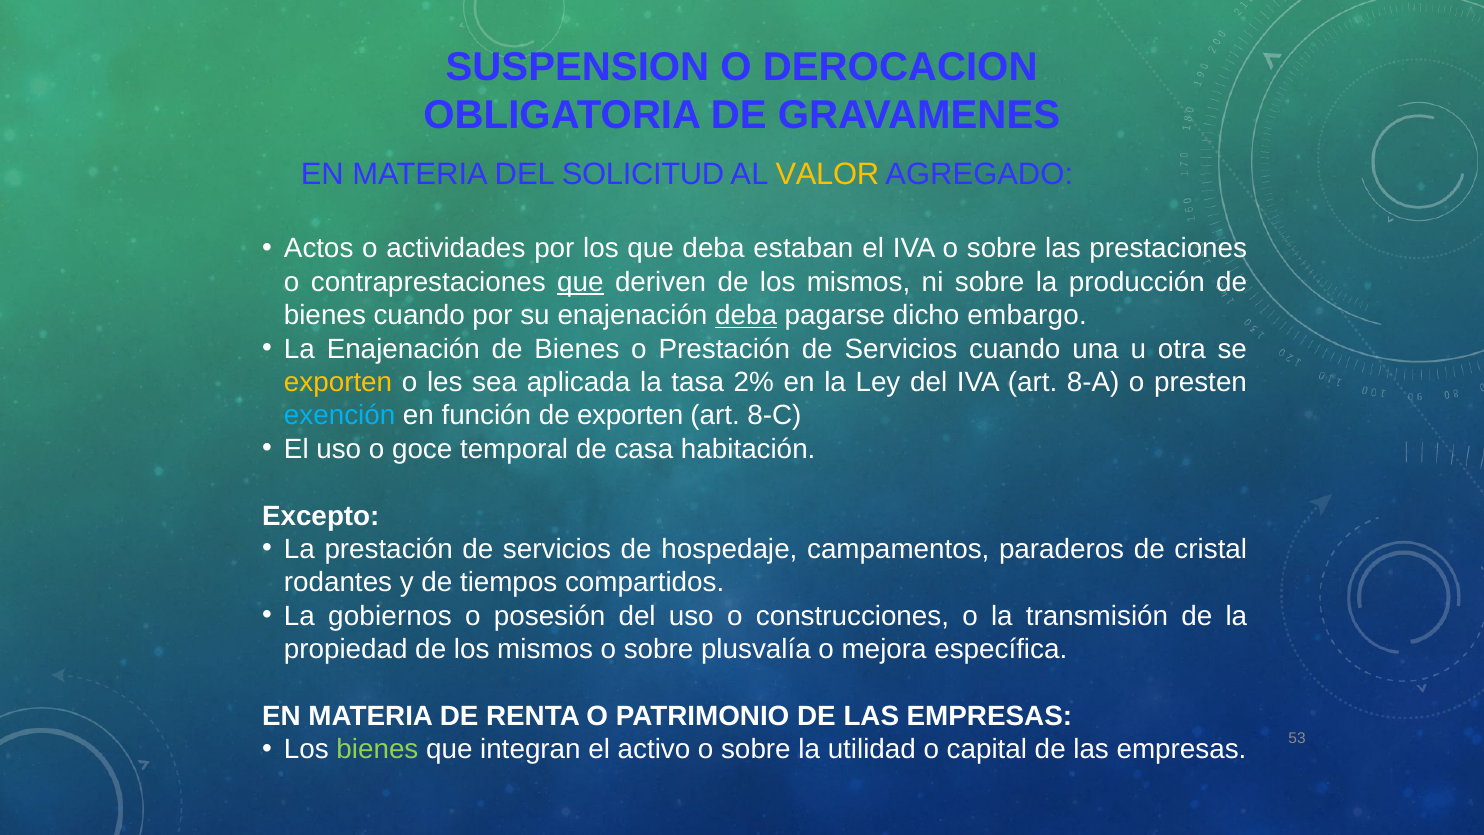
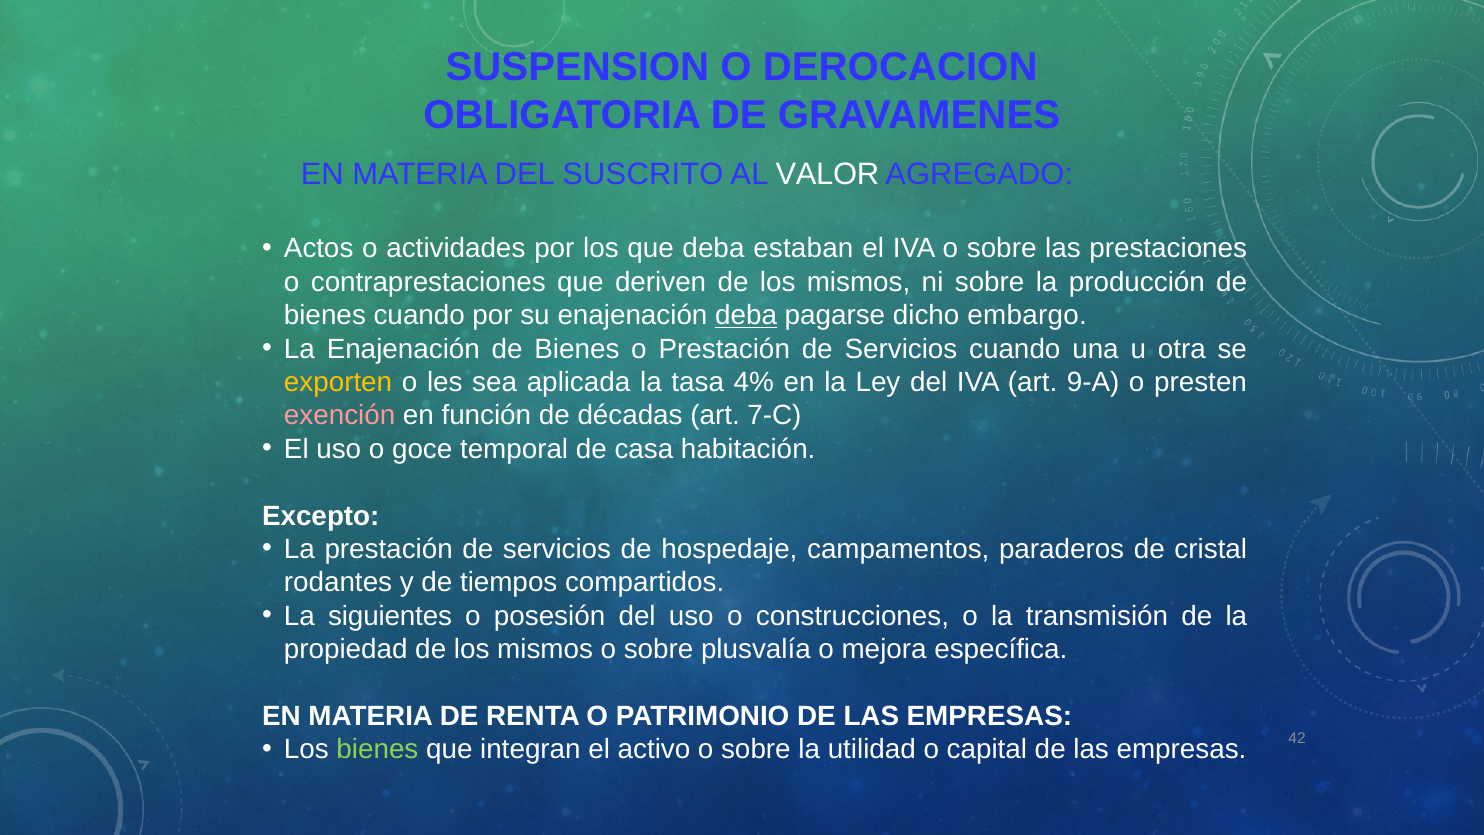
SOLICITUD: SOLICITUD -> SUSCRITO
VALOR colour: yellow -> white
que at (580, 282) underline: present -> none
2%: 2% -> 4%
8-A: 8-A -> 9-A
exención colour: light blue -> pink
de exporten: exporten -> décadas
8-C: 8-C -> 7-C
gobiernos: gobiernos -> siguientes
53: 53 -> 42
